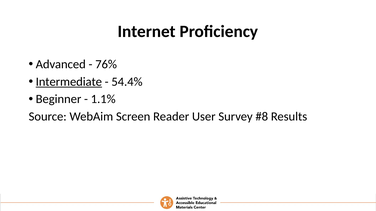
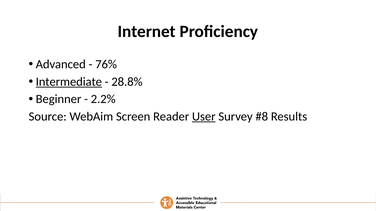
54.4%: 54.4% -> 28.8%
1.1%: 1.1% -> 2.2%
User underline: none -> present
